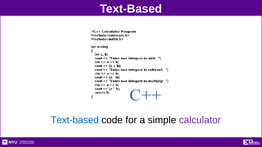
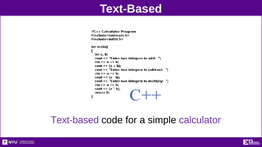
Text-based at (75, 120) colour: blue -> purple
